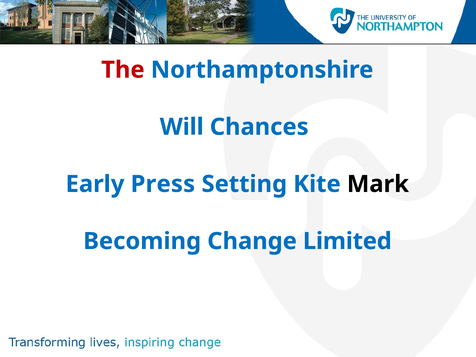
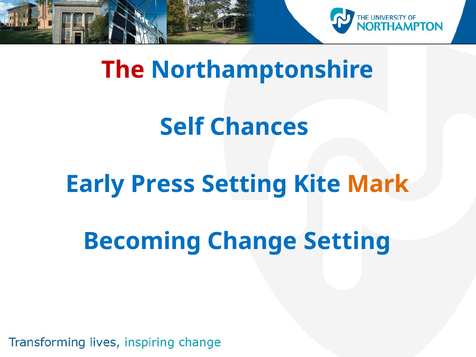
Will: Will -> Self
Mark colour: black -> orange
Change Limited: Limited -> Setting
